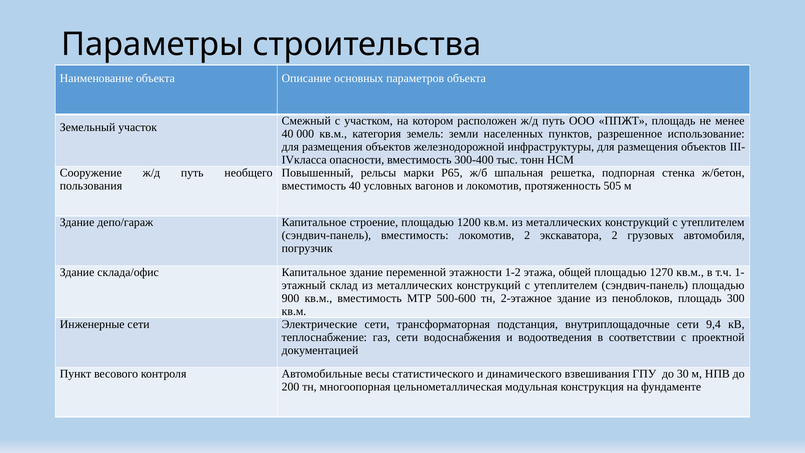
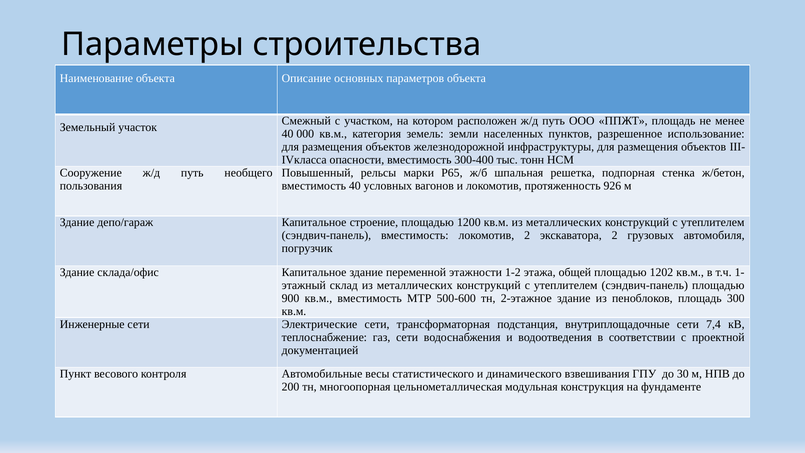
505: 505 -> 926
1270: 1270 -> 1202
9,4: 9,4 -> 7,4
